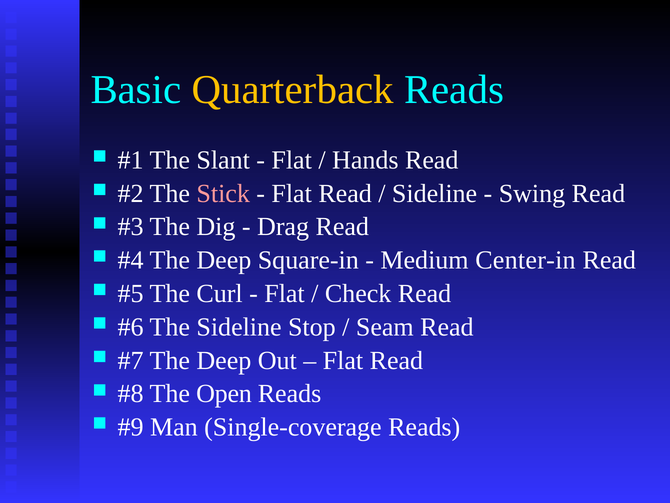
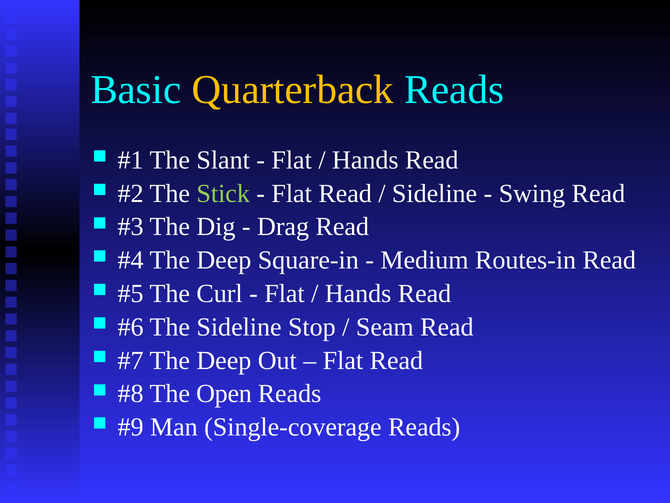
Stick colour: pink -> light green
Center-in: Center-in -> Routes-in
Check at (358, 293): Check -> Hands
